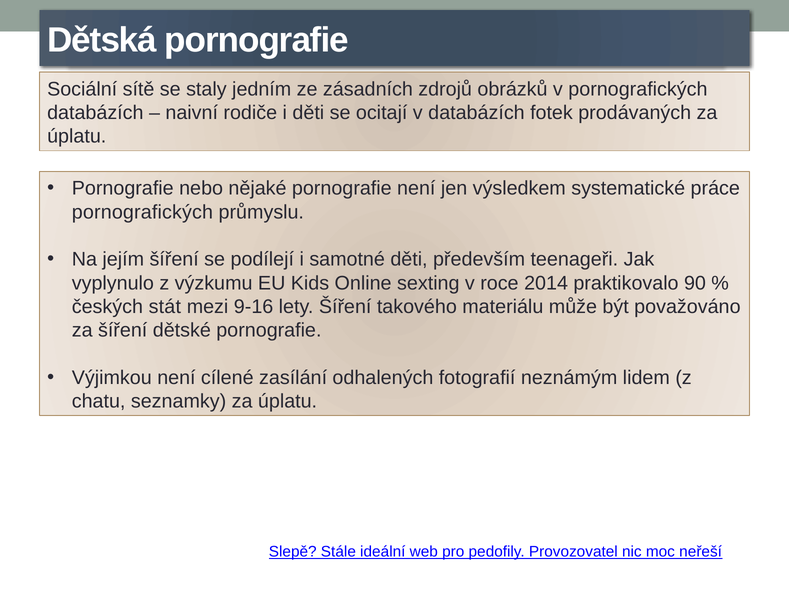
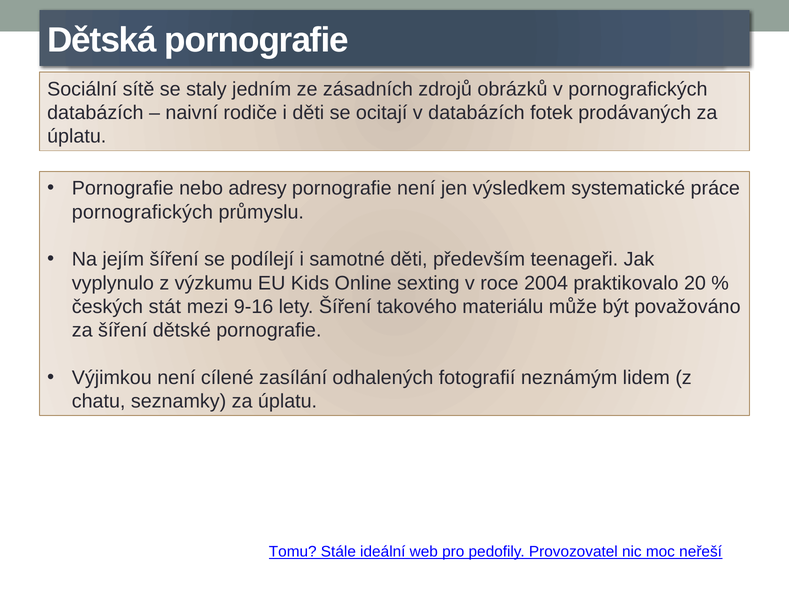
nějaké: nějaké -> adresy
2014: 2014 -> 2004
90: 90 -> 20
Slepě: Slepě -> Tomu
